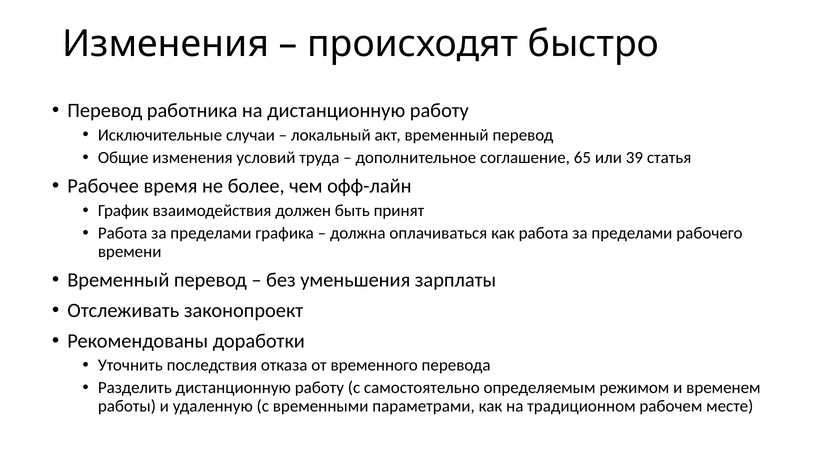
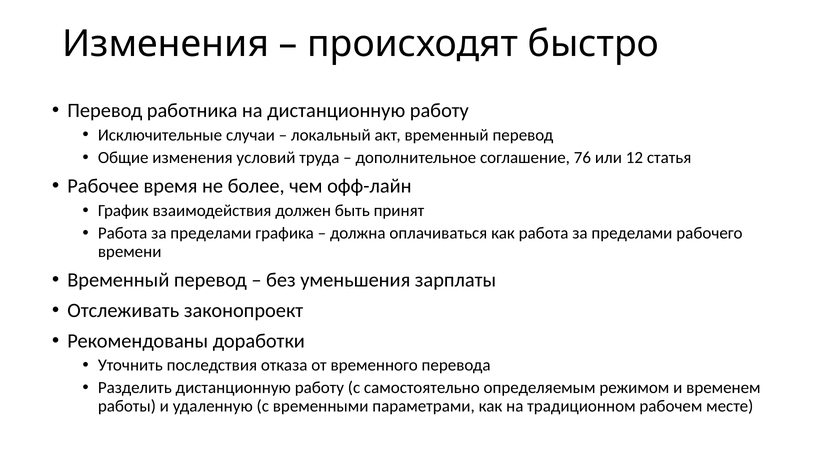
65: 65 -> 76
39: 39 -> 12
